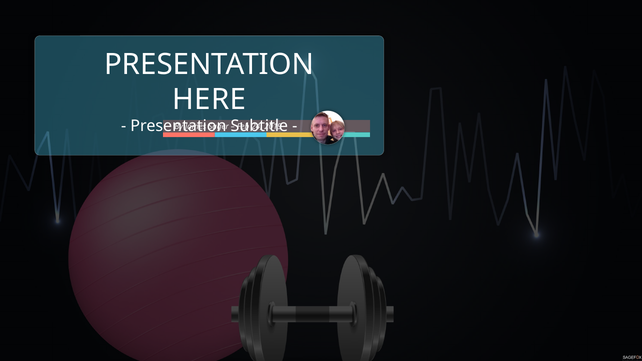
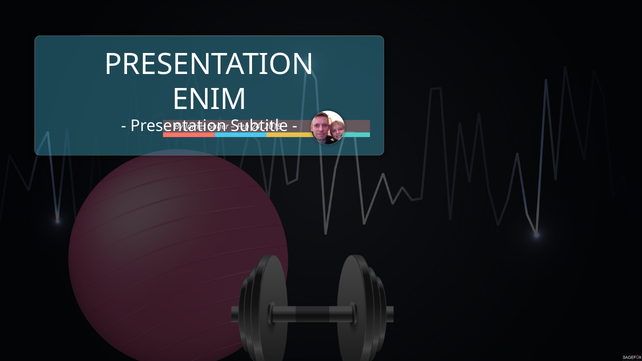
HERE: HERE -> ENIM
